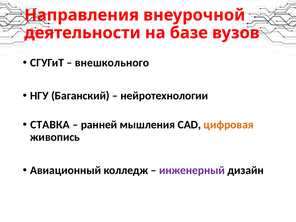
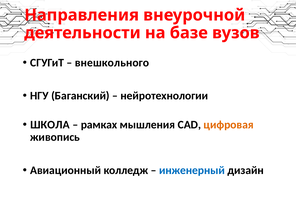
СТАВКА: СТАВКА -> ШКОЛА
ранней: ранней -> рамках
инженерный colour: purple -> blue
